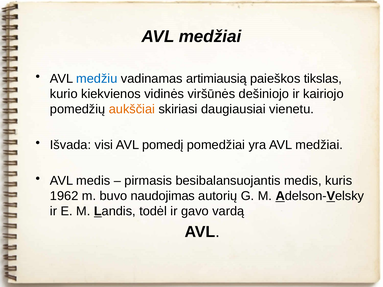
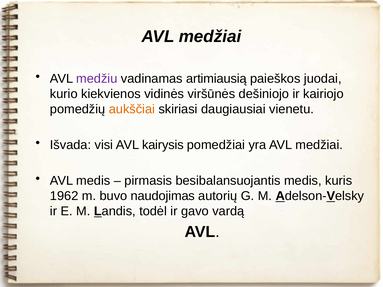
medžiu colour: blue -> purple
tikslas: tikslas -> juodai
pomedį: pomedį -> kairysis
